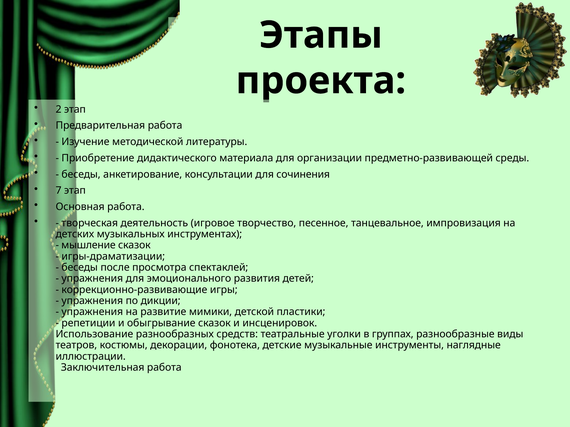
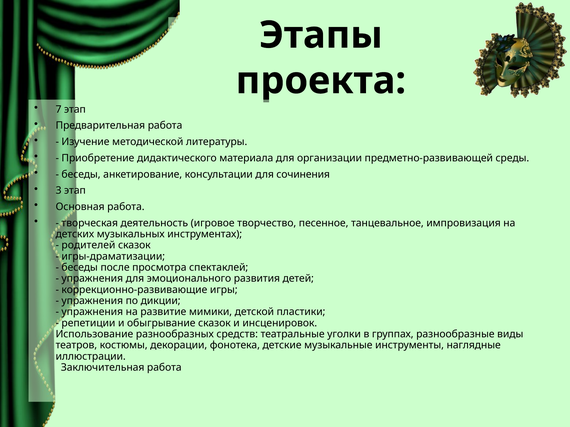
2: 2 -> 7
7: 7 -> 3
мышление: мышление -> родителей
